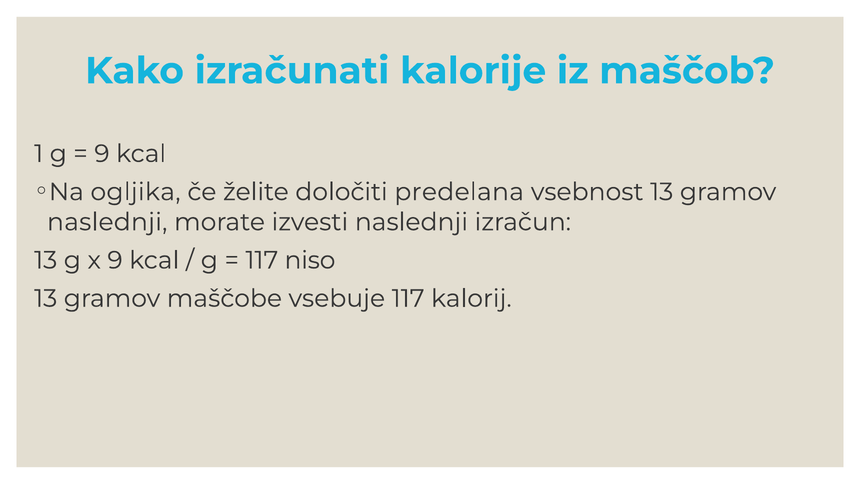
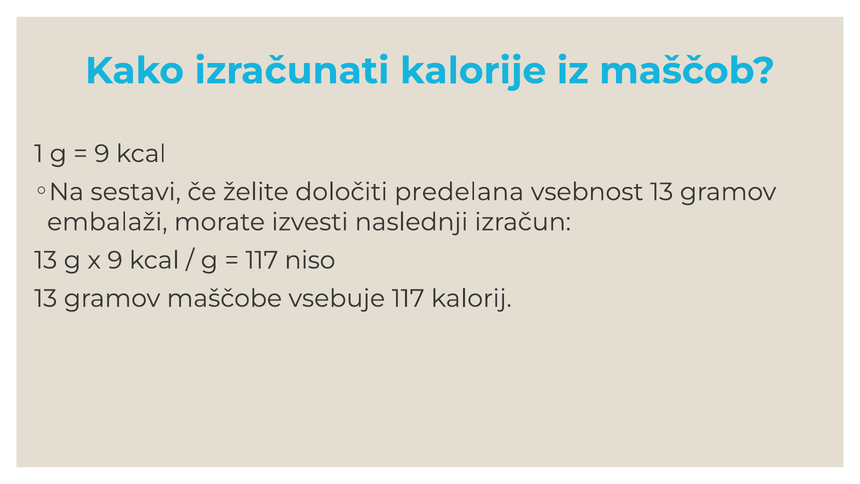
ogljika: ogljika -> sestavi
naslednji at (107, 222): naslednji -> embalaži
